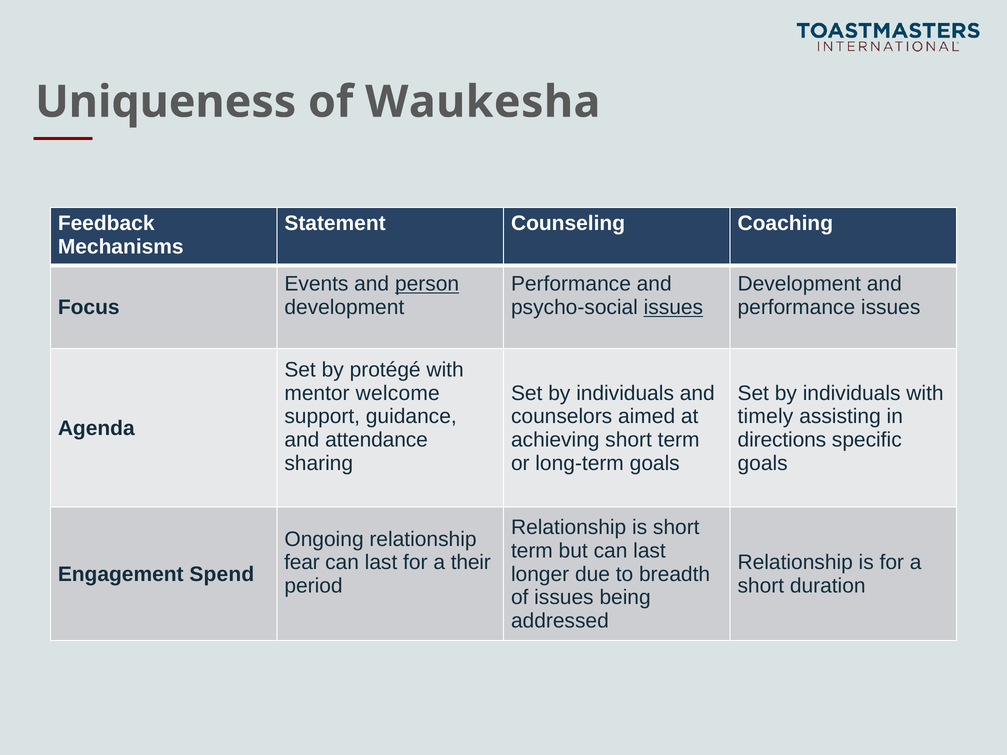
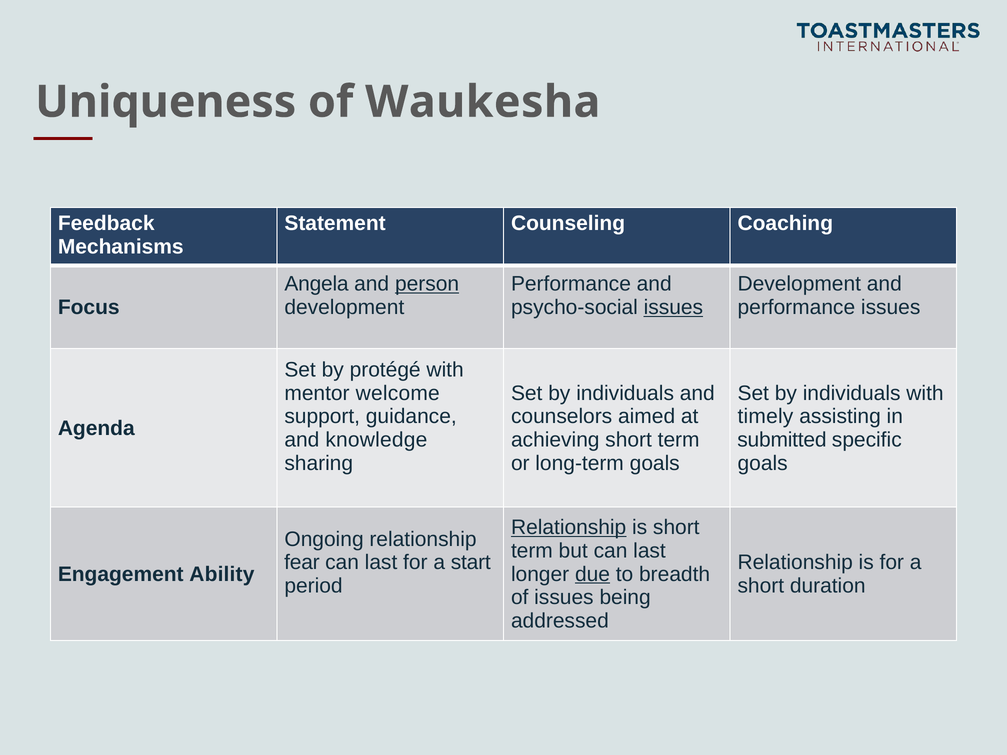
Events: Events -> Angela
attendance: attendance -> knowledge
directions: directions -> submitted
Relationship at (569, 528) underline: none -> present
their: their -> start
Spend: Spend -> Ability
due underline: none -> present
